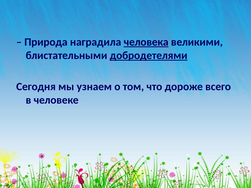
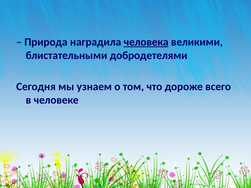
добродетелями underline: present -> none
